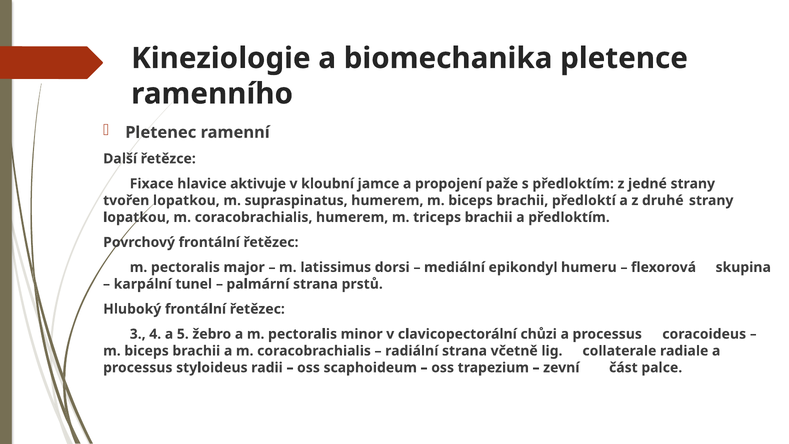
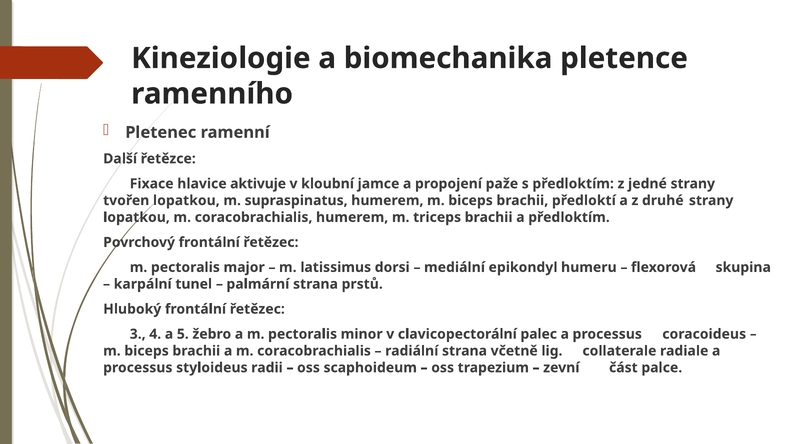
chůzi: chůzi -> palec
